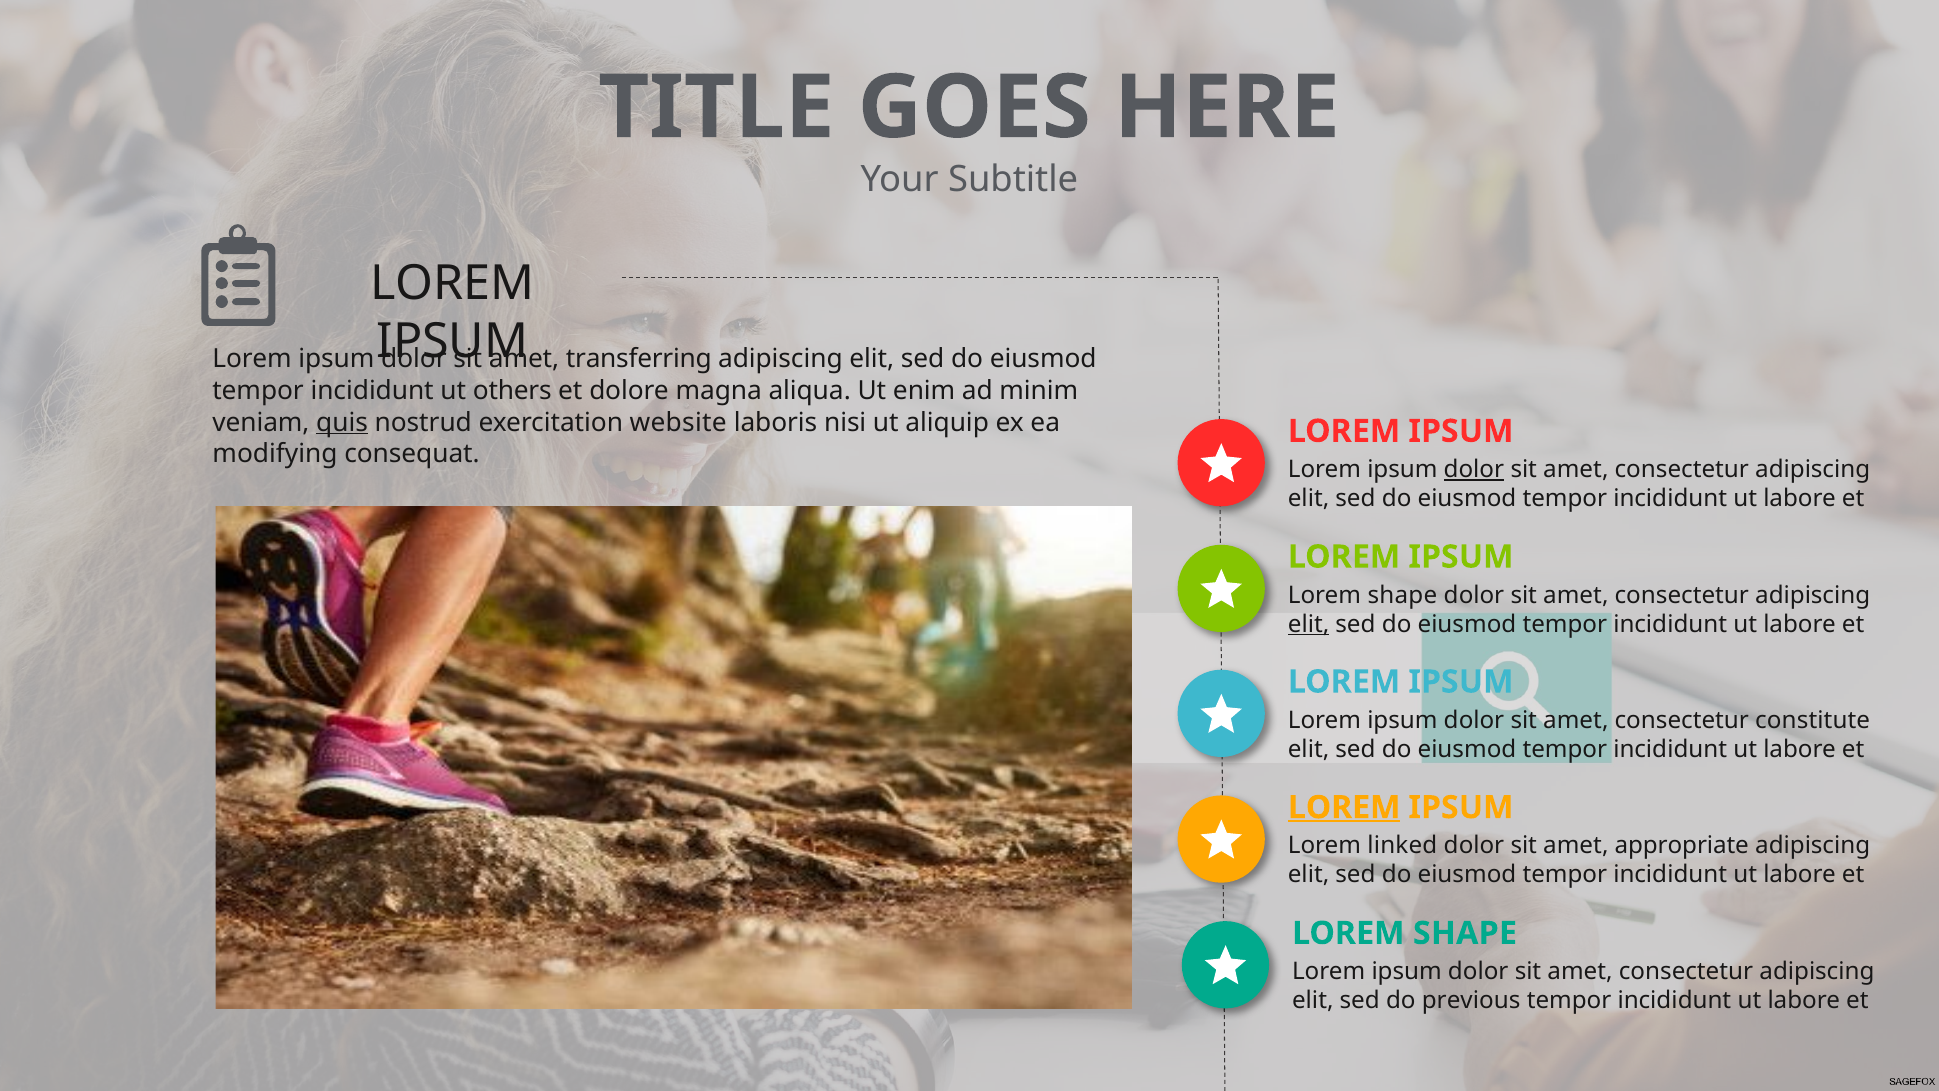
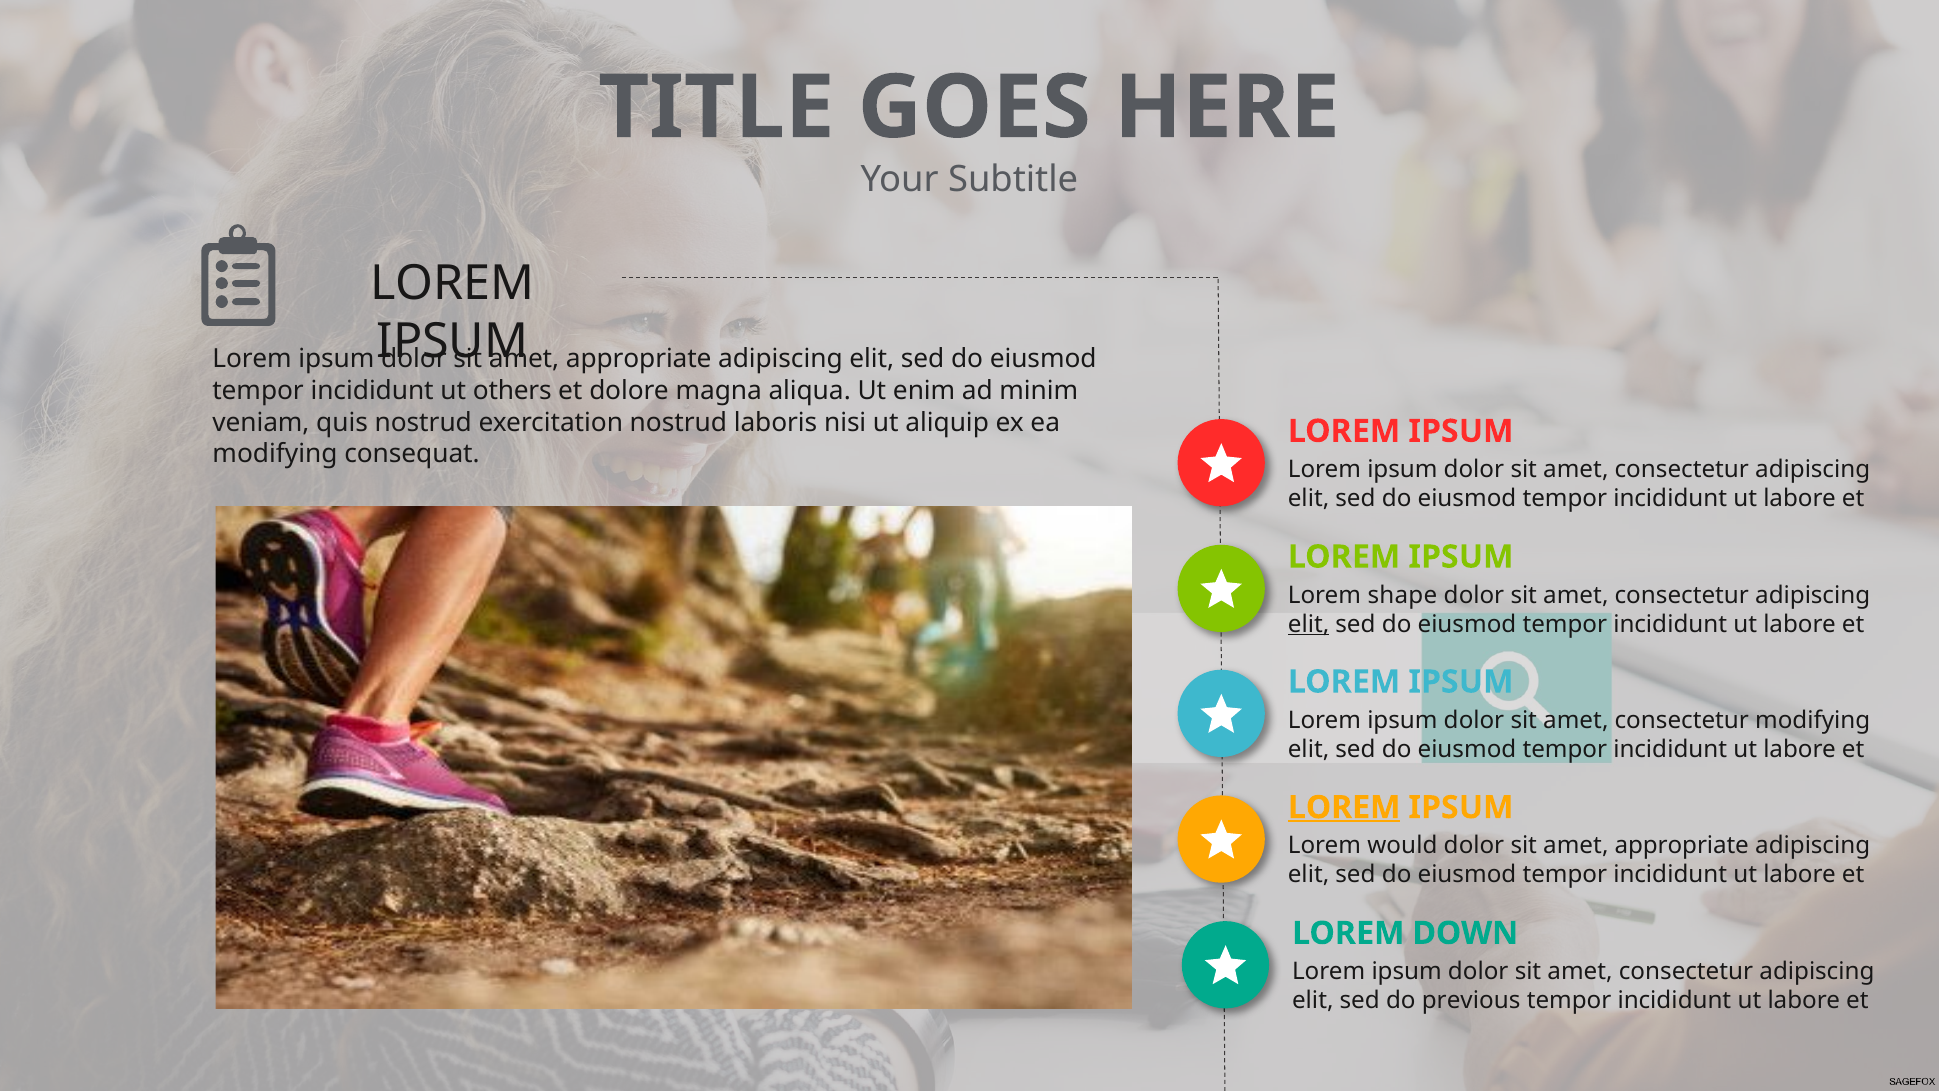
transferring at (639, 359): transferring -> appropriate
quis underline: present -> none
exercitation website: website -> nostrud
dolor at (1474, 469) underline: present -> none
consectetur constitute: constitute -> modifying
linked: linked -> would
SHAPE at (1465, 933): SHAPE -> DOWN
